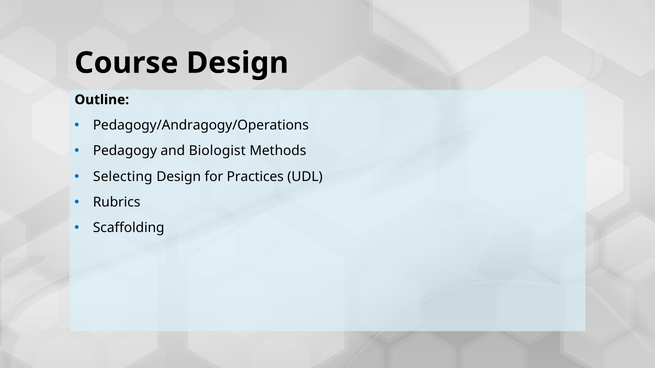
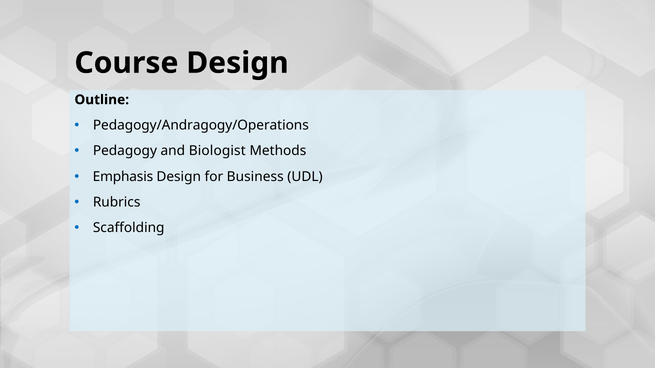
Selecting: Selecting -> Emphasis
Practices: Practices -> Business
